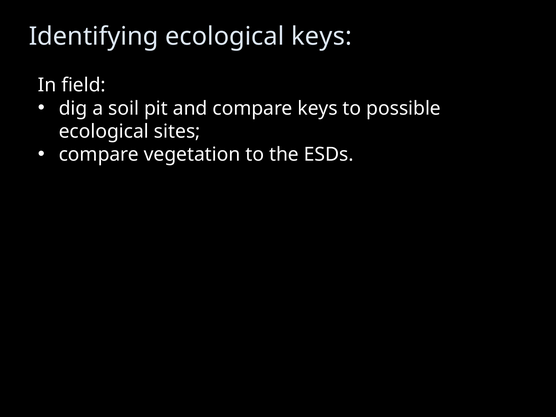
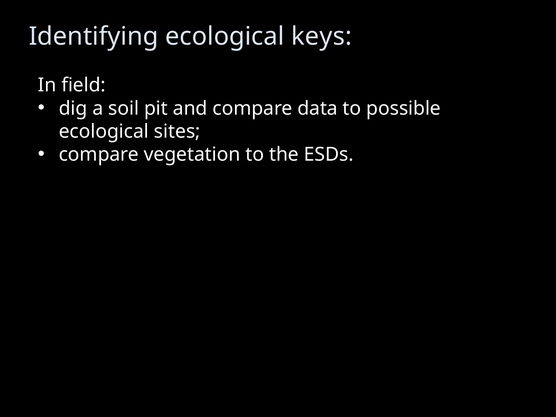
compare keys: keys -> data
